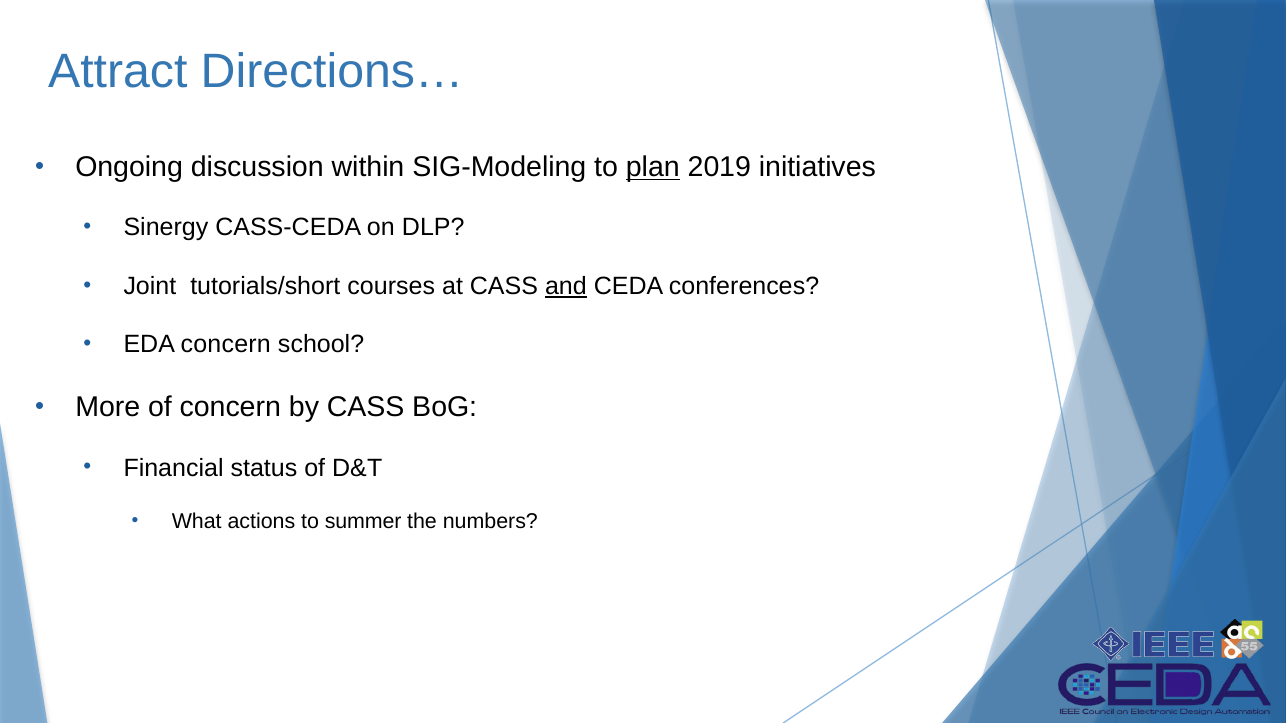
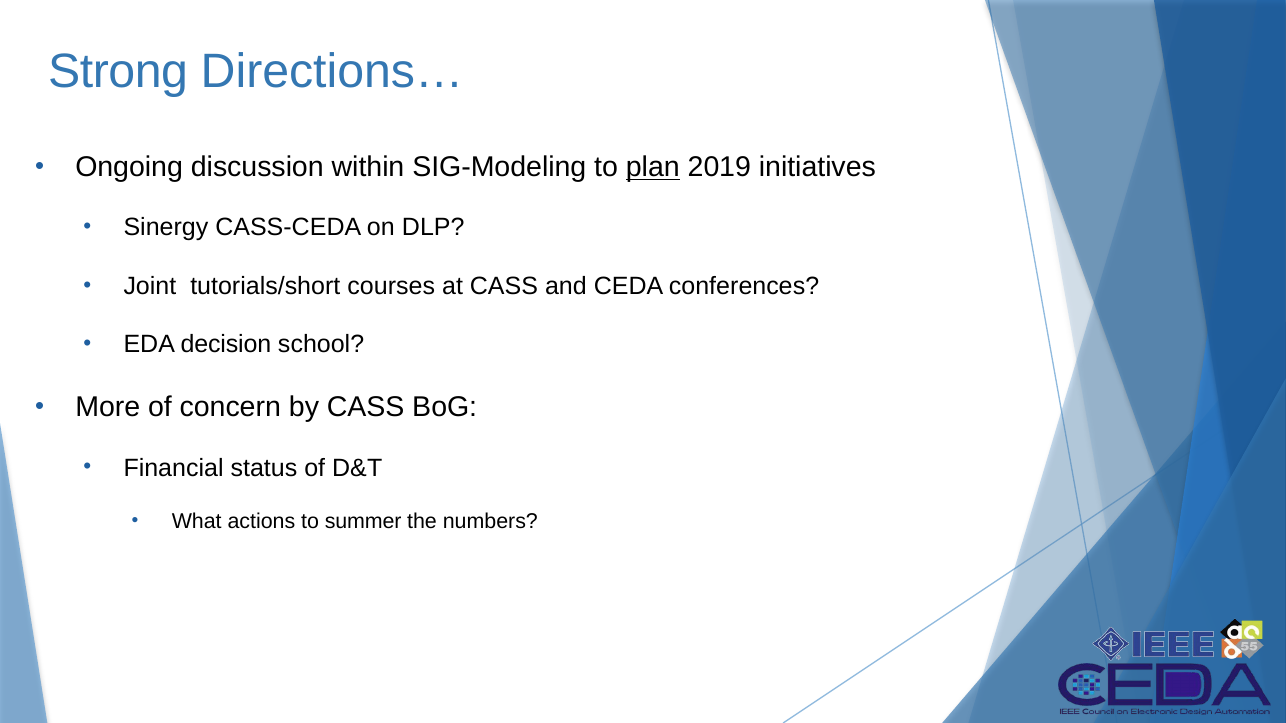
Attract: Attract -> Strong
and underline: present -> none
EDA concern: concern -> decision
